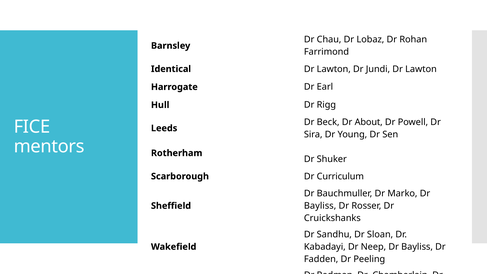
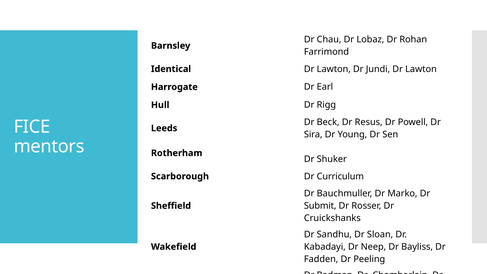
About: About -> Resus
Bayliss at (320, 206): Bayliss -> Submit
